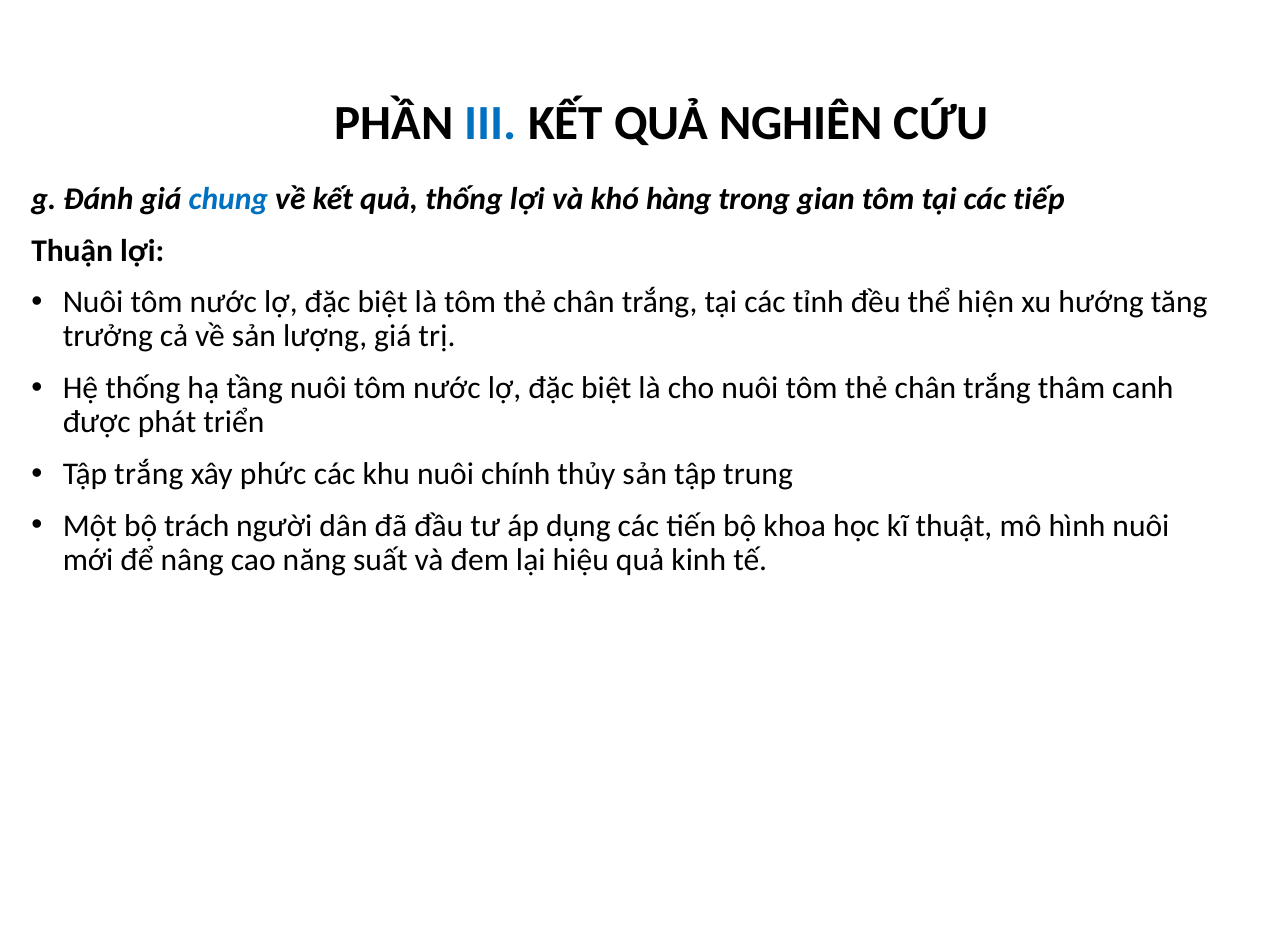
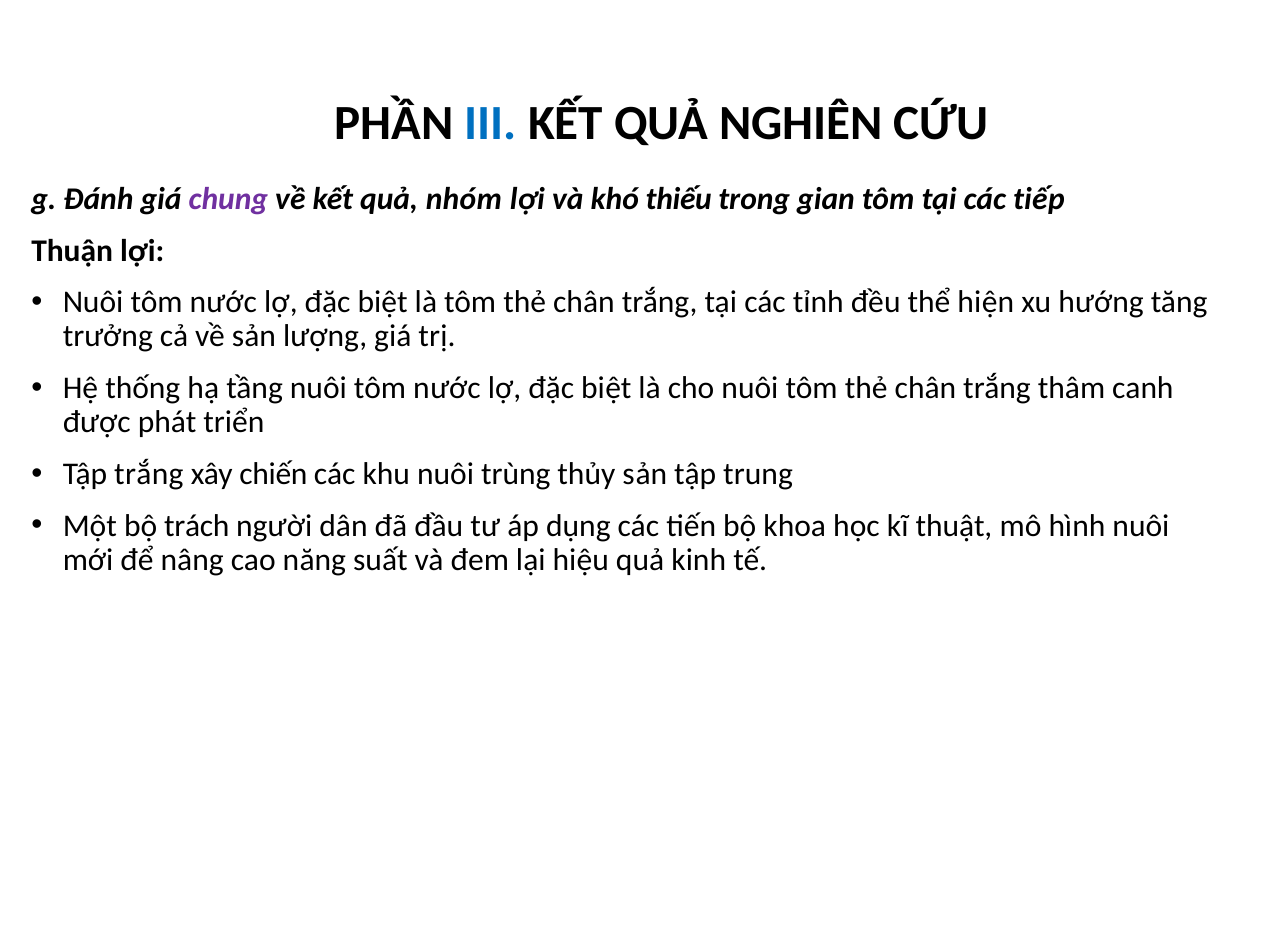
chung colour: blue -> purple
quả thống: thống -> nhóm
hàng: hàng -> thiếu
phức: phức -> chiến
chính: chính -> trùng
